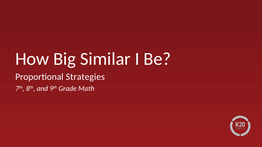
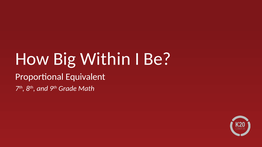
Similar: Similar -> Within
Strategies: Strategies -> Equivalent
